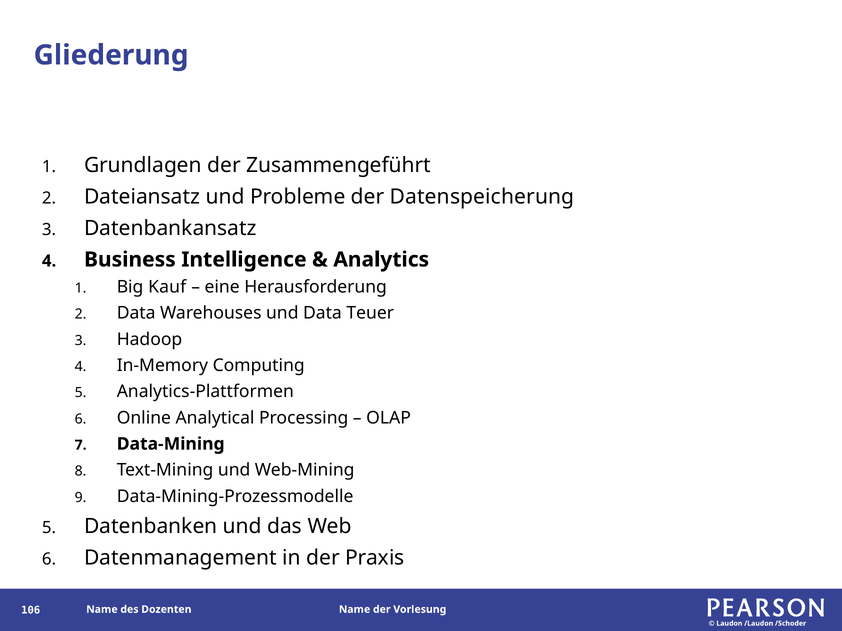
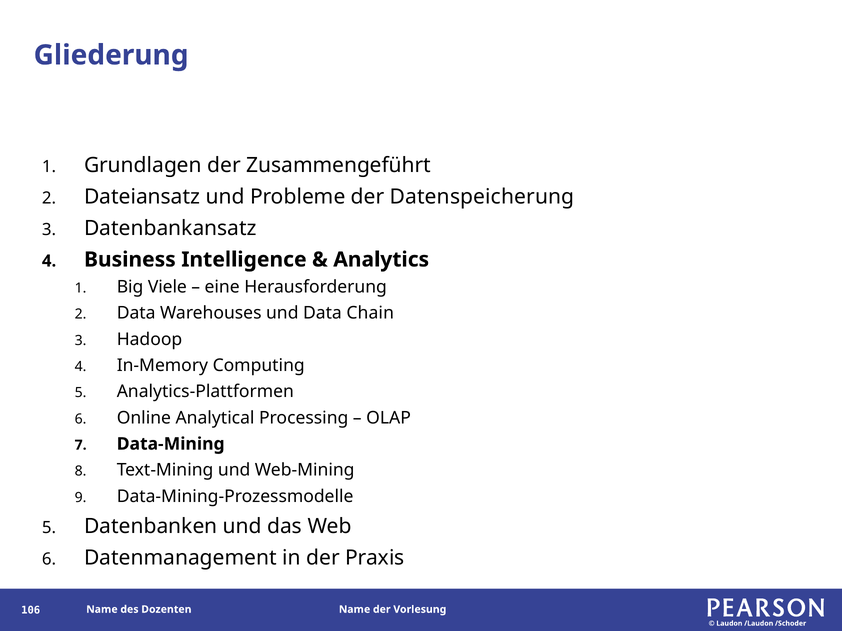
Kauf: Kauf -> Viele
Teuer: Teuer -> Chain
